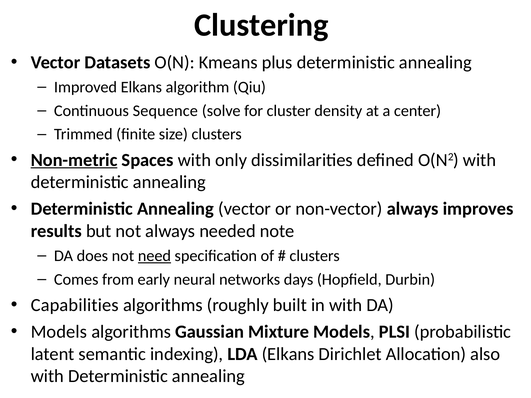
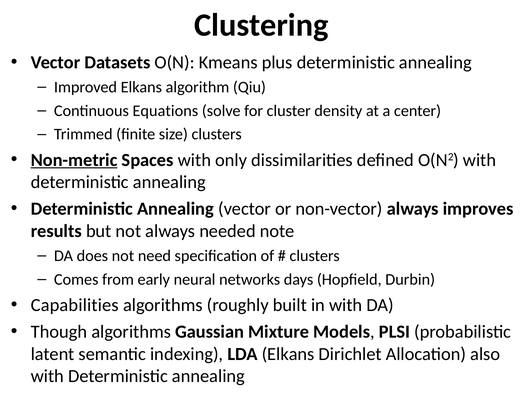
Sequence: Sequence -> Equations
need underline: present -> none
Models at (59, 332): Models -> Though
